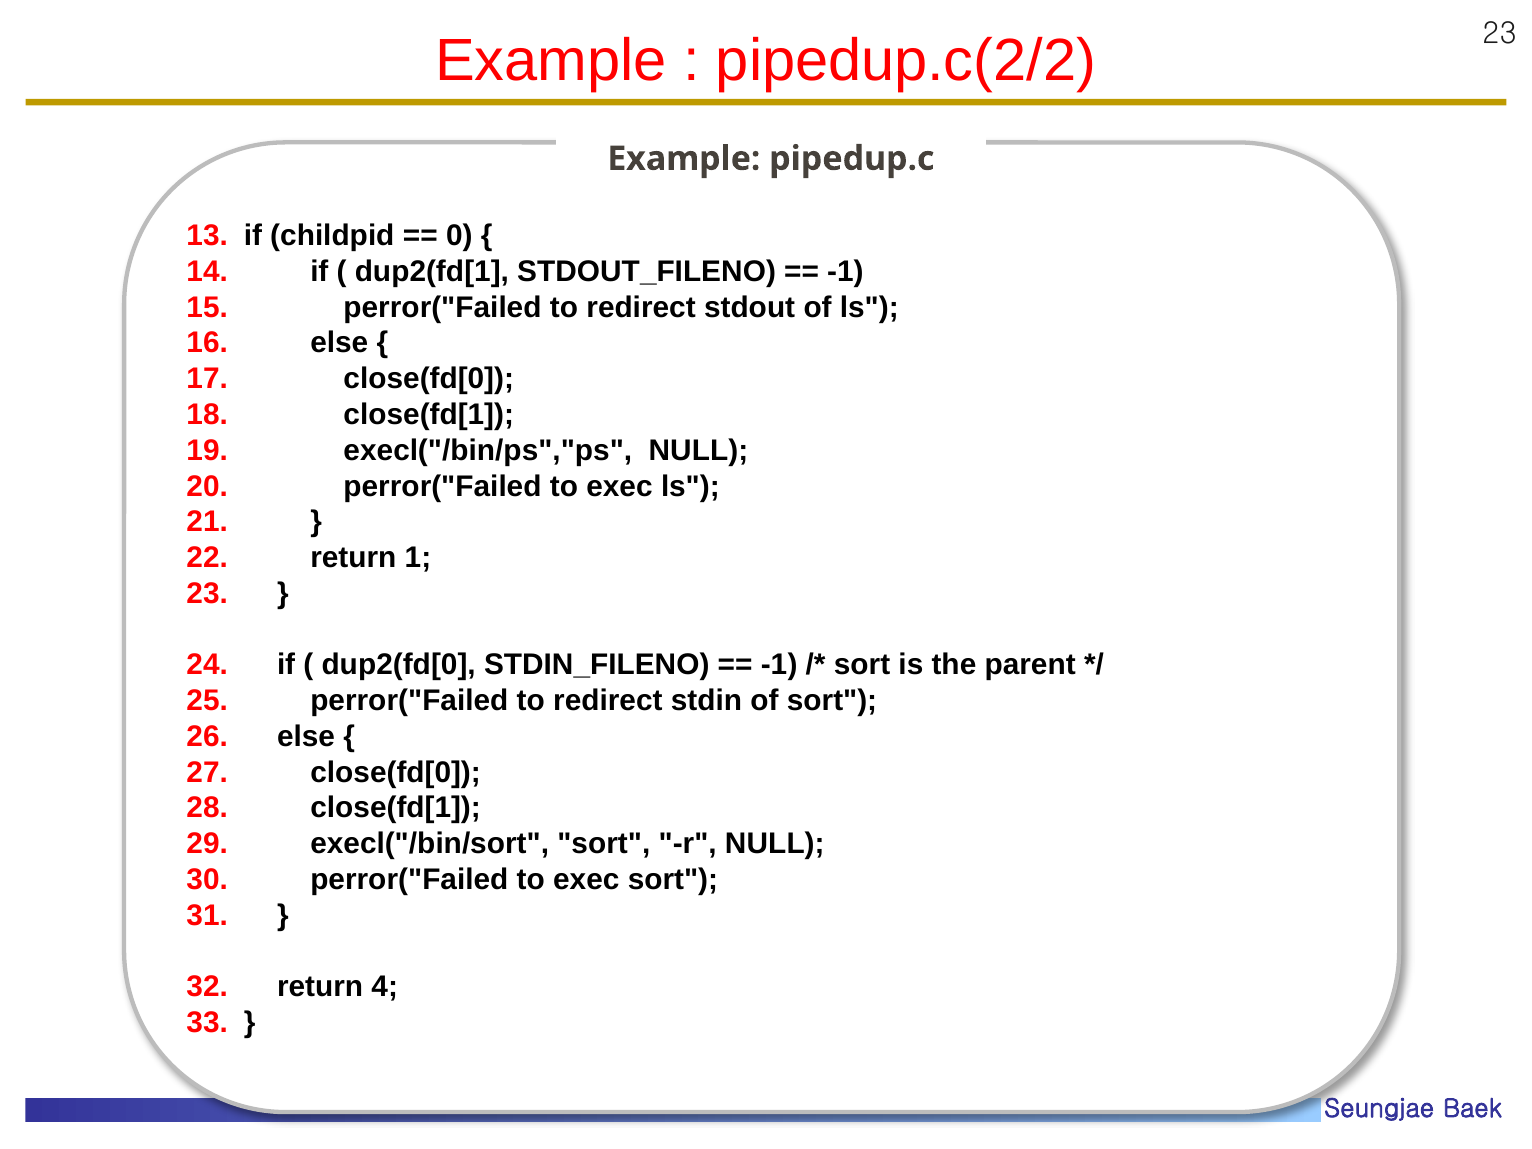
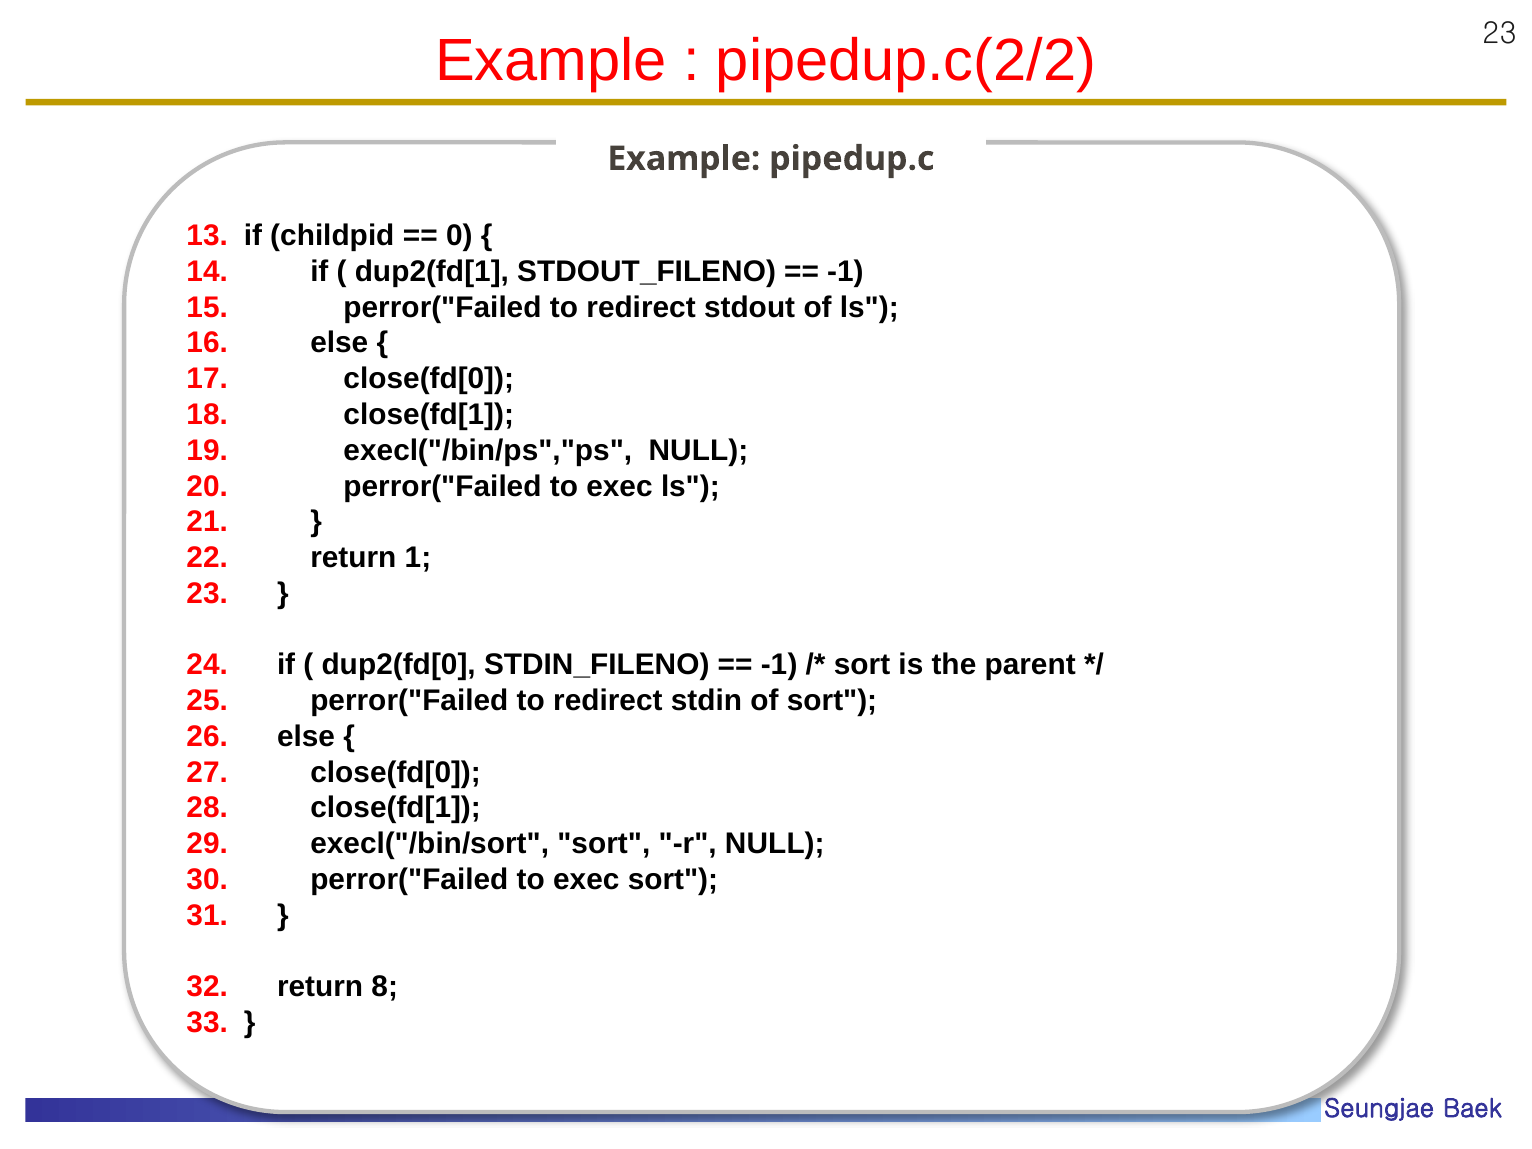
4: 4 -> 8
